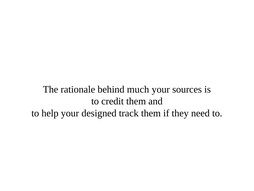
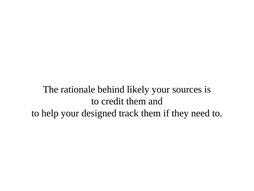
much: much -> likely
